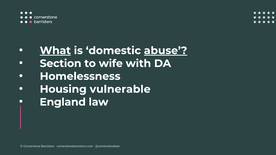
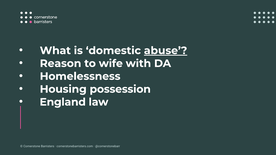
What underline: present -> none
Section: Section -> Reason
vulnerable: vulnerable -> possession
